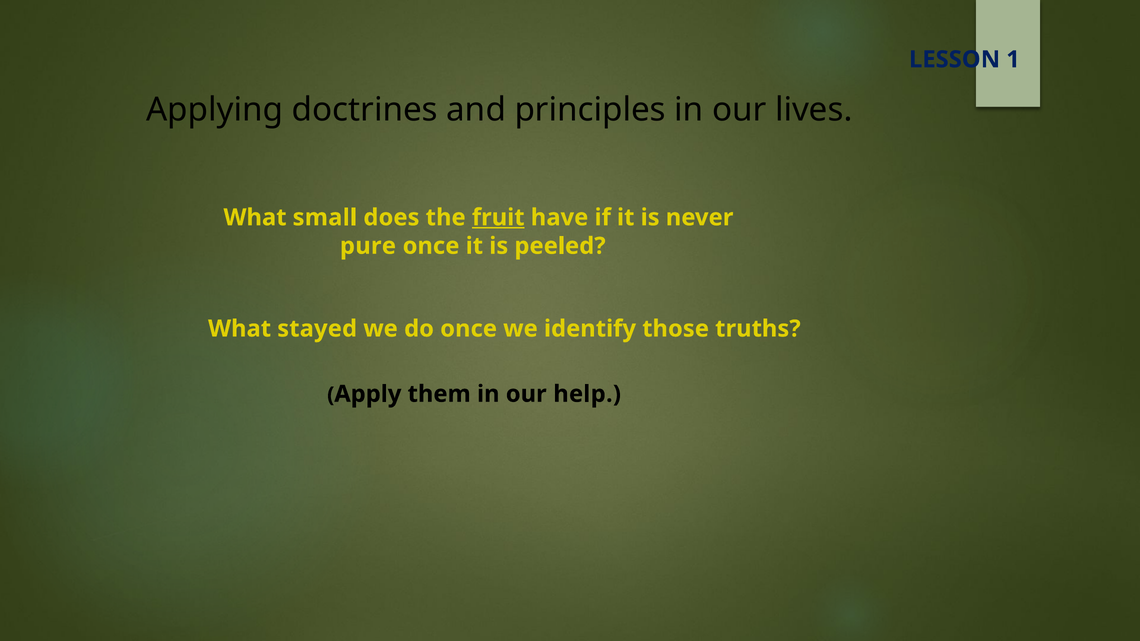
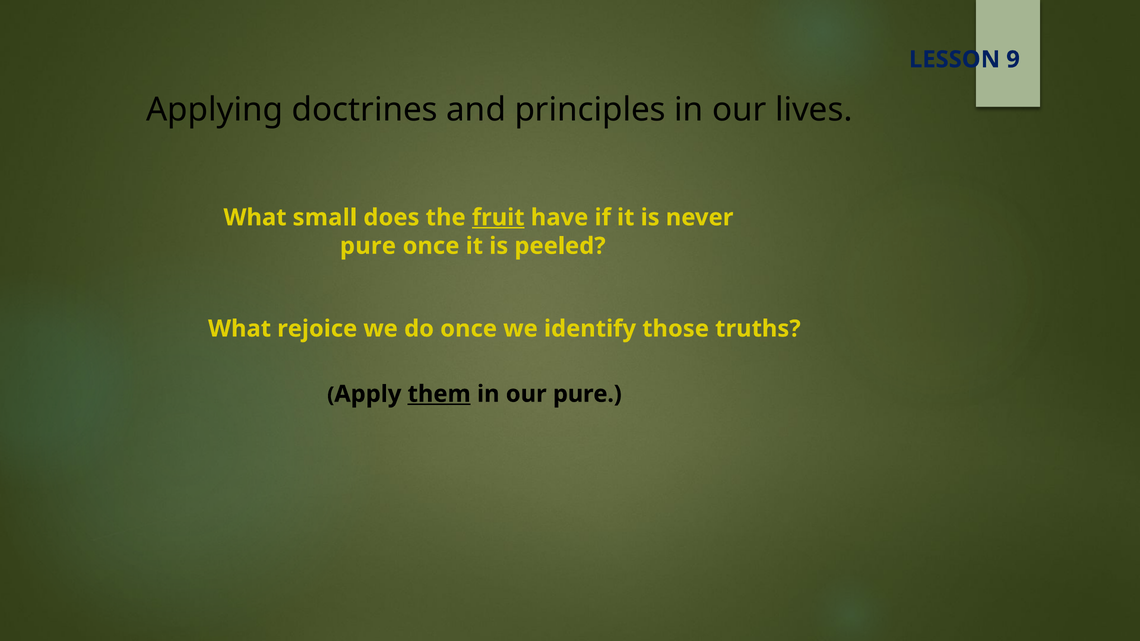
1: 1 -> 9
stayed: stayed -> rejoice
them underline: none -> present
our help: help -> pure
